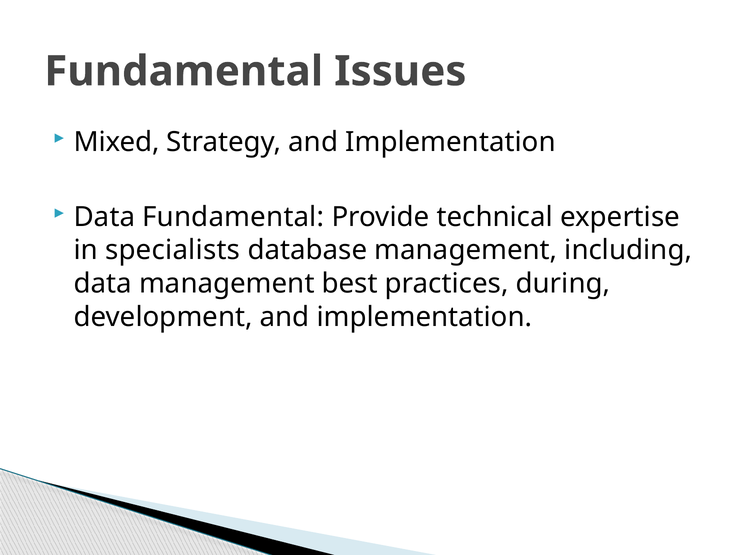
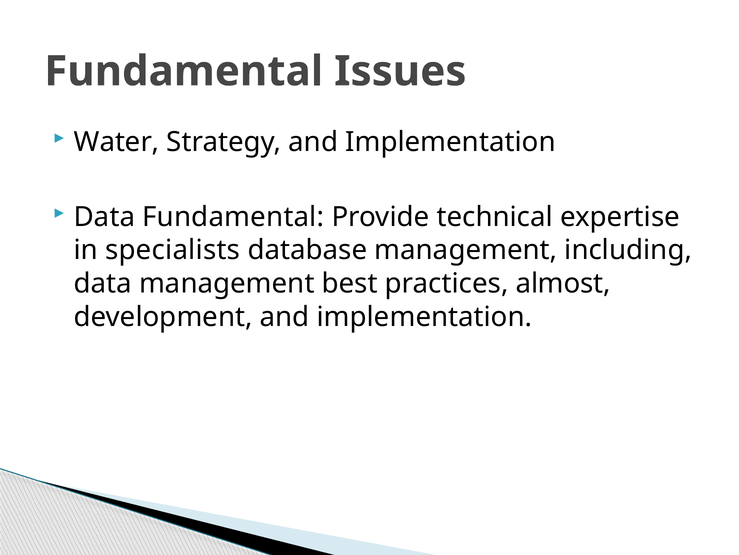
Mixed: Mixed -> Water
during: during -> almost
